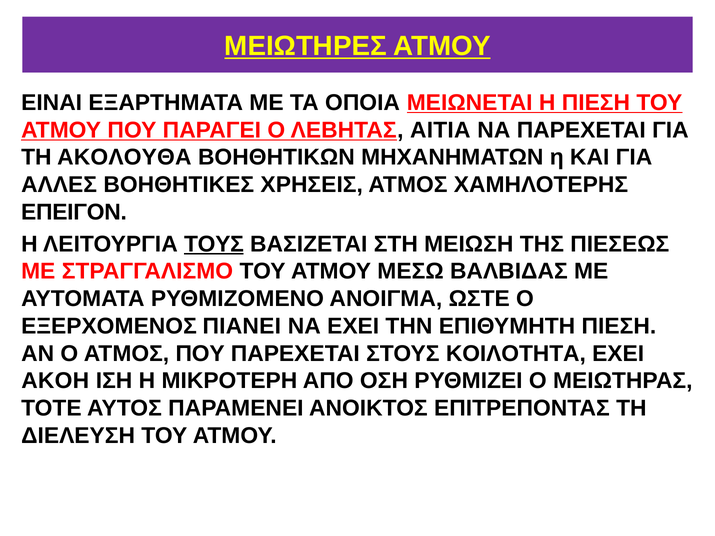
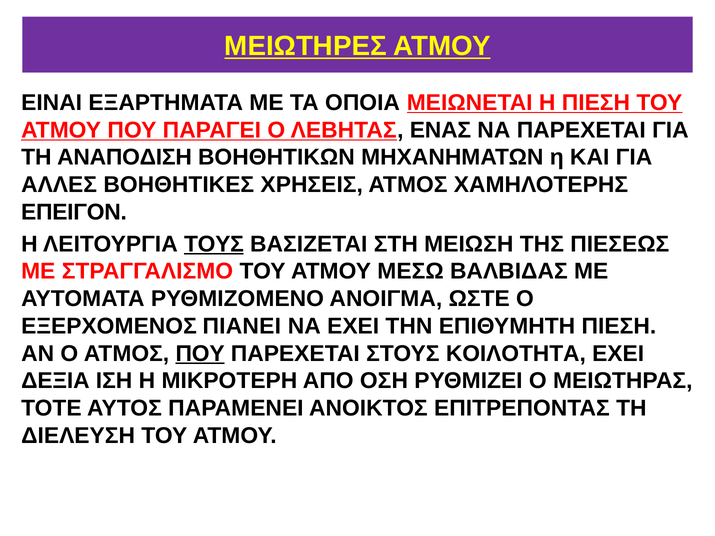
ΑΙΤΙΑ: ΑΙΤΙΑ -> ΕΝΑΣ
ΑΚΟΛΟΥΘΑ: ΑΚΟΛΟΥΘΑ -> ΑΝΑΠΟΔΙΣΗ
ΠΟΥ at (200, 354) underline: none -> present
ΑΚΟΗ: ΑΚΟΗ -> ΔΕΞΙΑ
